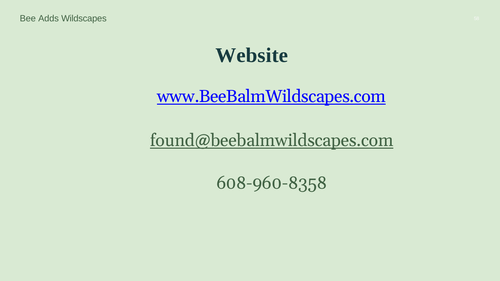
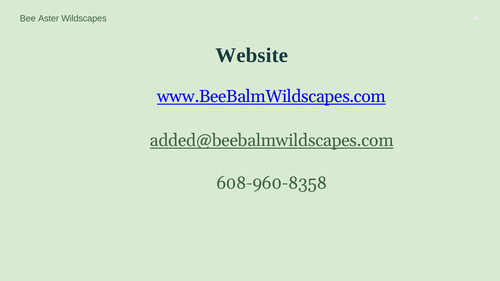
Adds: Adds -> Aster
found@beebalmwildscapes.com: found@beebalmwildscapes.com -> added@beebalmwildscapes.com
